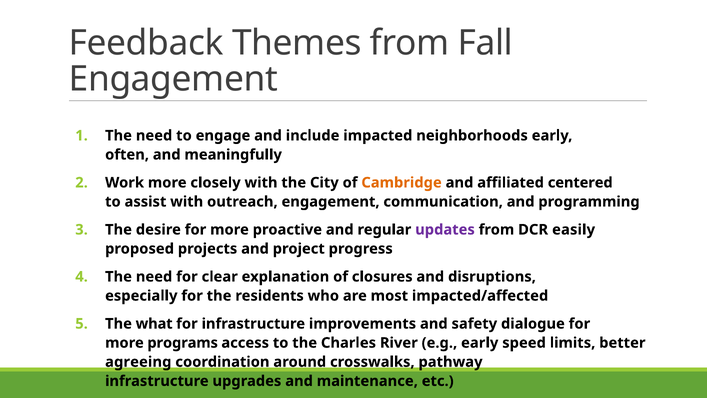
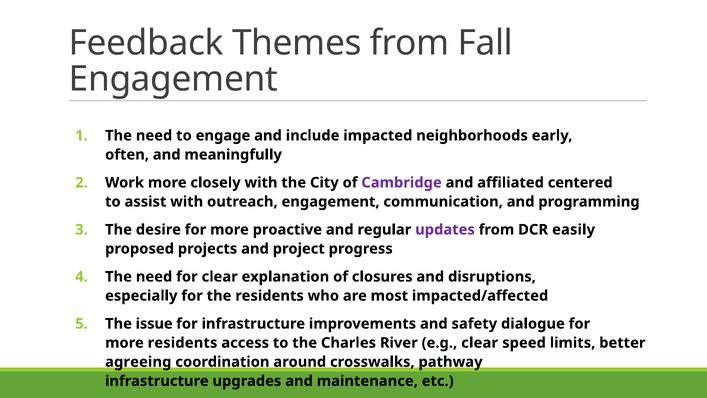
Cambridge colour: orange -> purple
what: what -> issue
more programs: programs -> residents
e.g early: early -> clear
